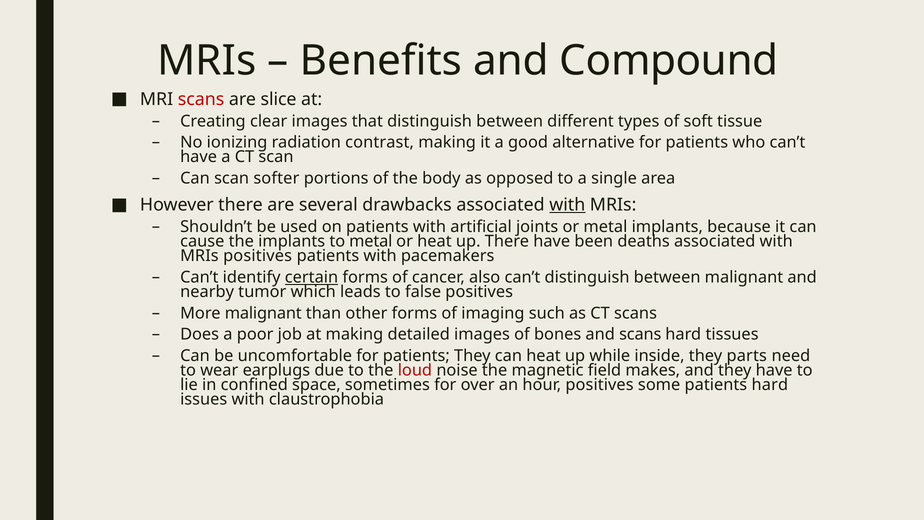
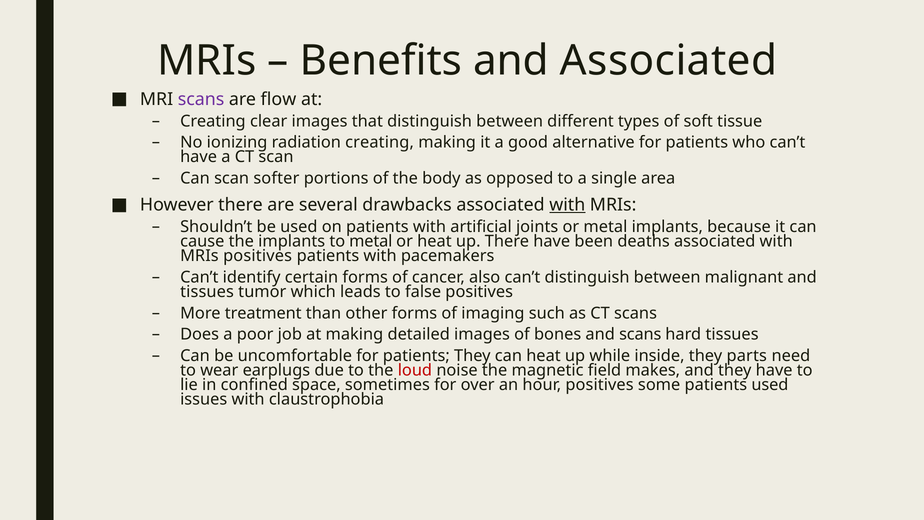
and Compound: Compound -> Associated
scans at (201, 99) colour: red -> purple
slice: slice -> flow
radiation contrast: contrast -> creating
certain underline: present -> none
nearby at (207, 292): nearby -> tissues
More malignant: malignant -> treatment
patients hard: hard -> used
